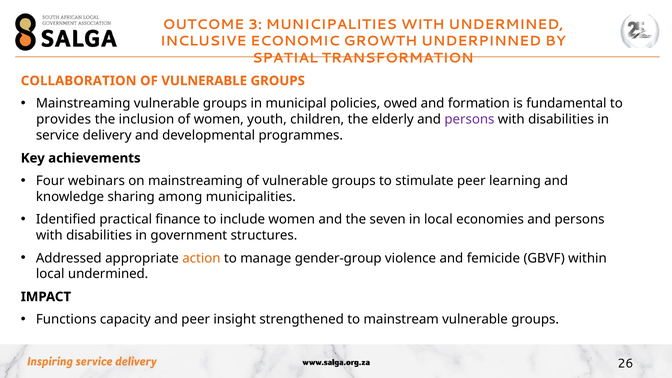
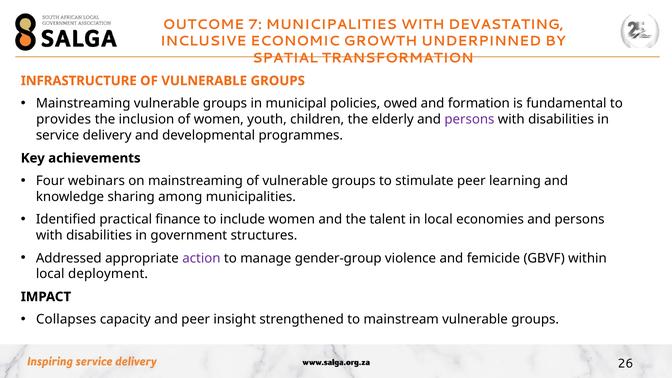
3: 3 -> 7
WITH UNDERMINED: UNDERMINED -> DEVASTATING
COLLABORATION: COLLABORATION -> INFRASTRUCTURE
seven: seven -> talent
action colour: orange -> purple
local undermined: undermined -> deployment
Functions: Functions -> Collapses
